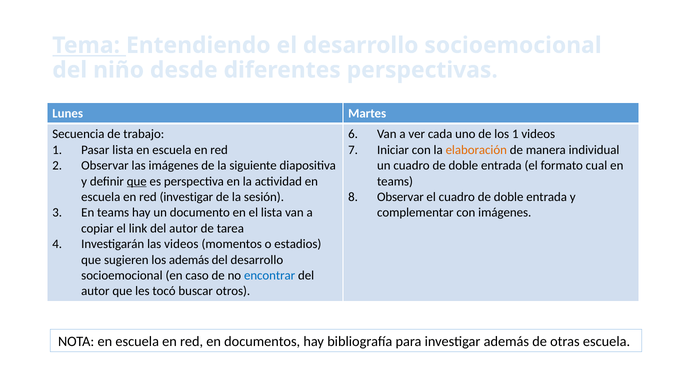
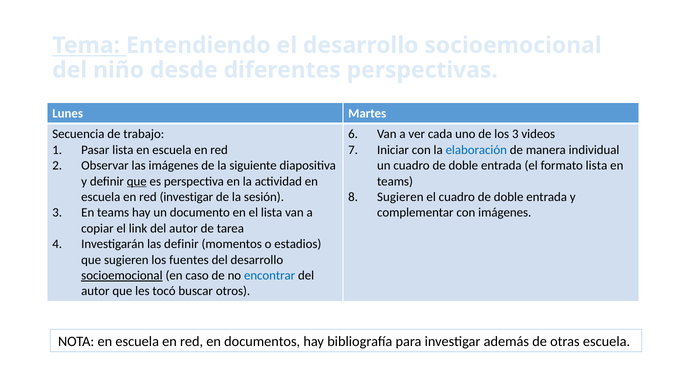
los 1: 1 -> 3
elaboración colour: orange -> blue
formato cual: cual -> lista
8 Observar: Observar -> Sugieren
las videos: videos -> definir
los además: además -> fuentes
socioemocional at (122, 275) underline: none -> present
